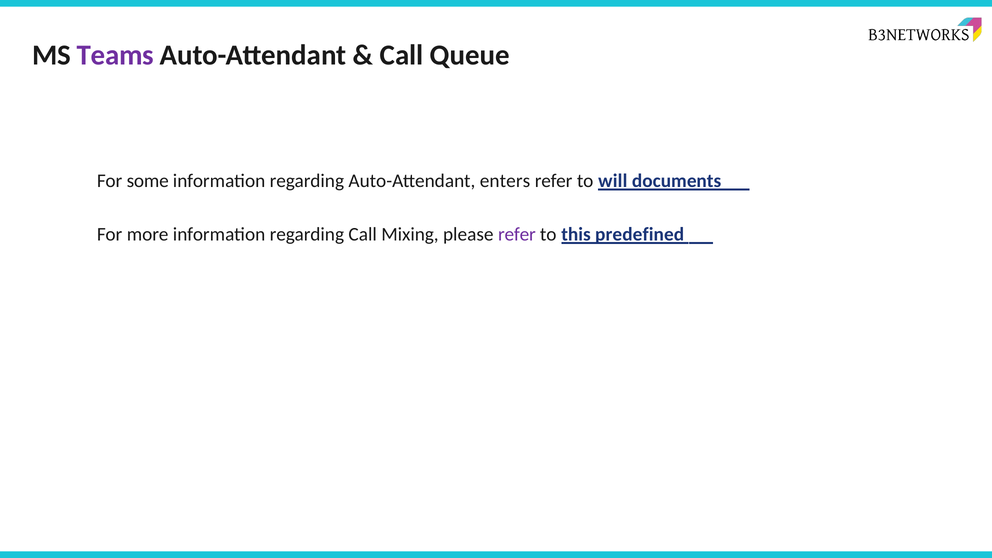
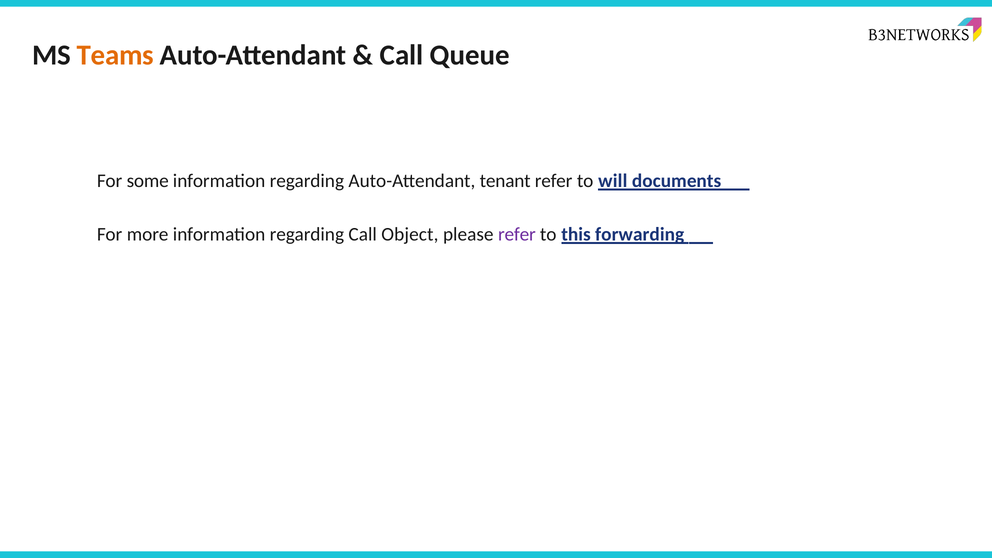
Teams colour: purple -> orange
enters: enters -> tenant
Mixing: Mixing -> Object
predefined: predefined -> forwarding
